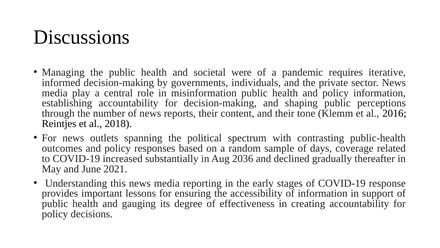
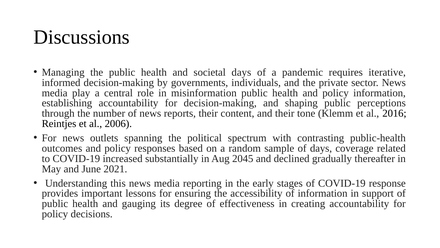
societal were: were -> days
2018: 2018 -> 2006
2036: 2036 -> 2045
